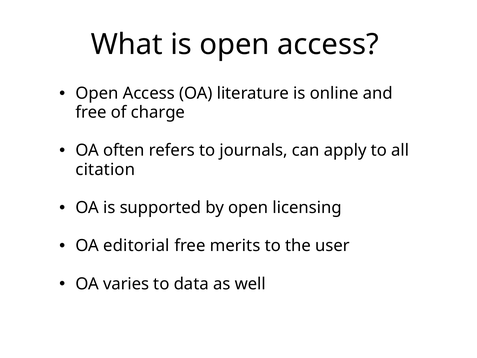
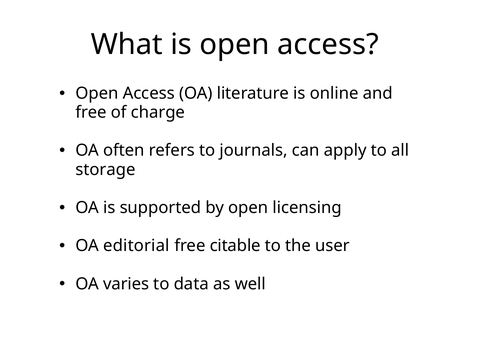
citation: citation -> storage
merits: merits -> citable
